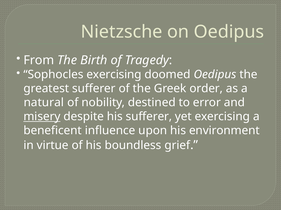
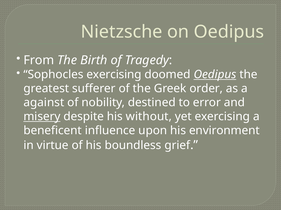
Oedipus at (215, 75) underline: none -> present
natural: natural -> against
his sufferer: sufferer -> without
